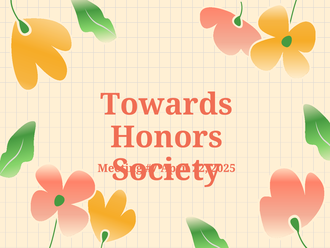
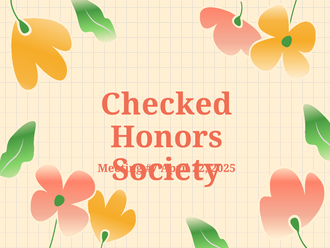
Towards: Towards -> Checked
